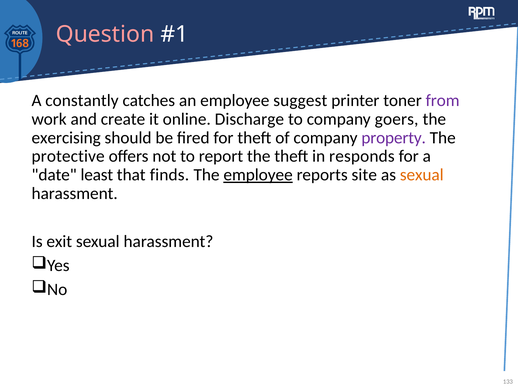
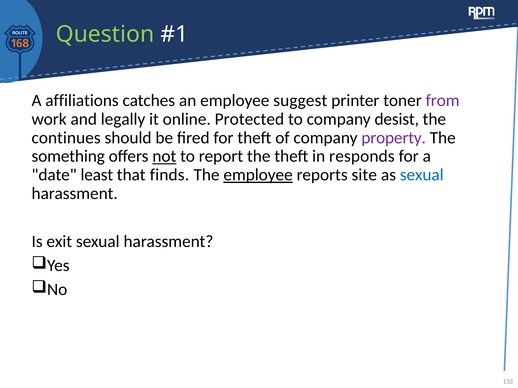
Question colour: pink -> light green
constantly: constantly -> affiliations
create: create -> legally
Discharge: Discharge -> Protected
goers: goers -> desist
exercising: exercising -> continues
protective: protective -> something
not underline: none -> present
sexual at (422, 175) colour: orange -> blue
